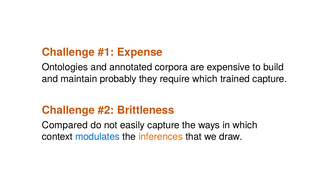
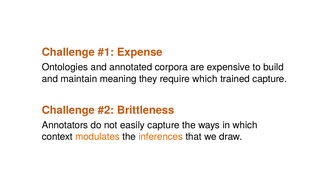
probably: probably -> meaning
Compared: Compared -> Annotators
modulates colour: blue -> orange
